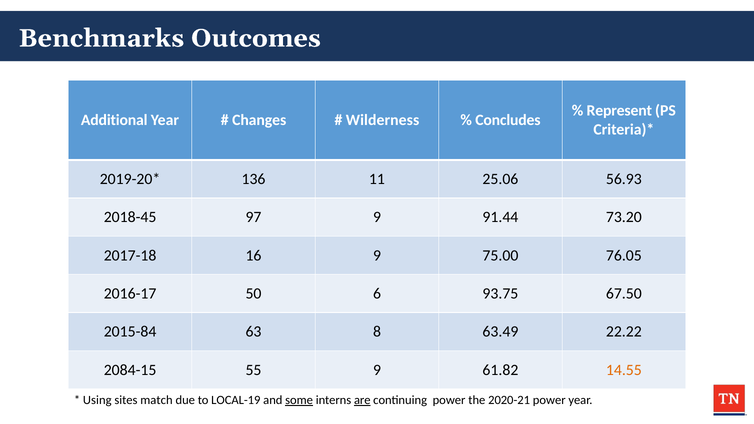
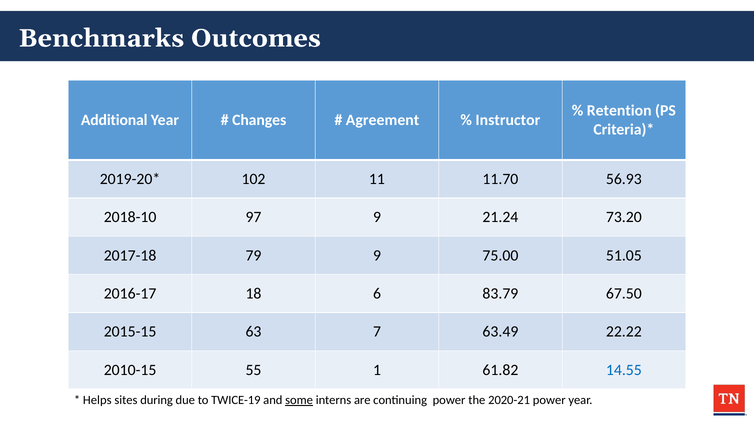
Represent: Represent -> Retention
Wilderness: Wilderness -> Agreement
Concludes: Concludes -> Instructor
136: 136 -> 102
25.06: 25.06 -> 11.70
2018-45: 2018-45 -> 2018-10
91.44: 91.44 -> 21.24
16: 16 -> 79
76.05: 76.05 -> 51.05
50: 50 -> 18
93.75: 93.75 -> 83.79
2015-84: 2015-84 -> 2015-15
8: 8 -> 7
2084-15: 2084-15 -> 2010-15
55 9: 9 -> 1
14.55 colour: orange -> blue
Using: Using -> Helps
match: match -> during
LOCAL-19: LOCAL-19 -> TWICE-19
are underline: present -> none
